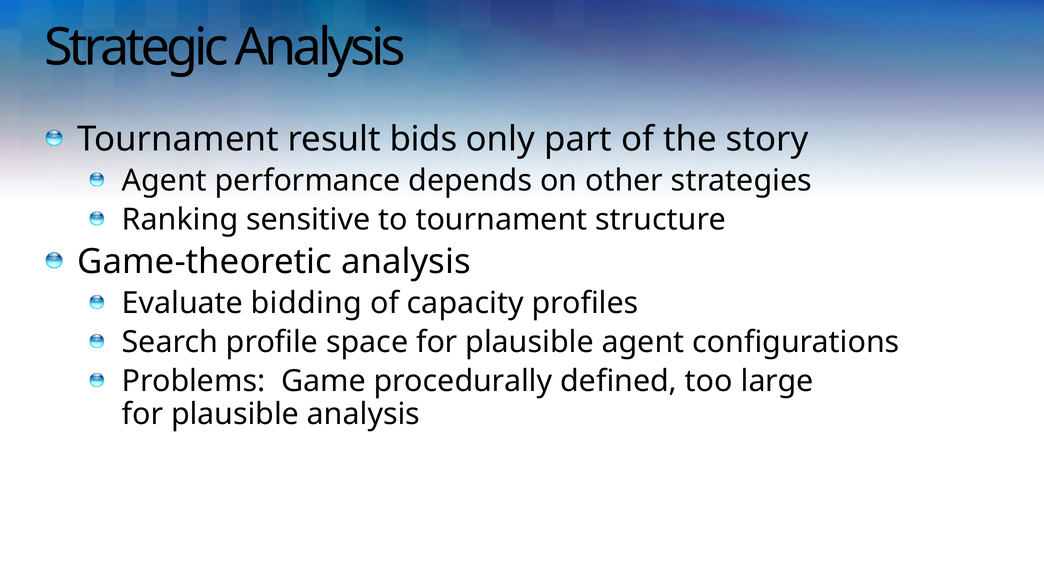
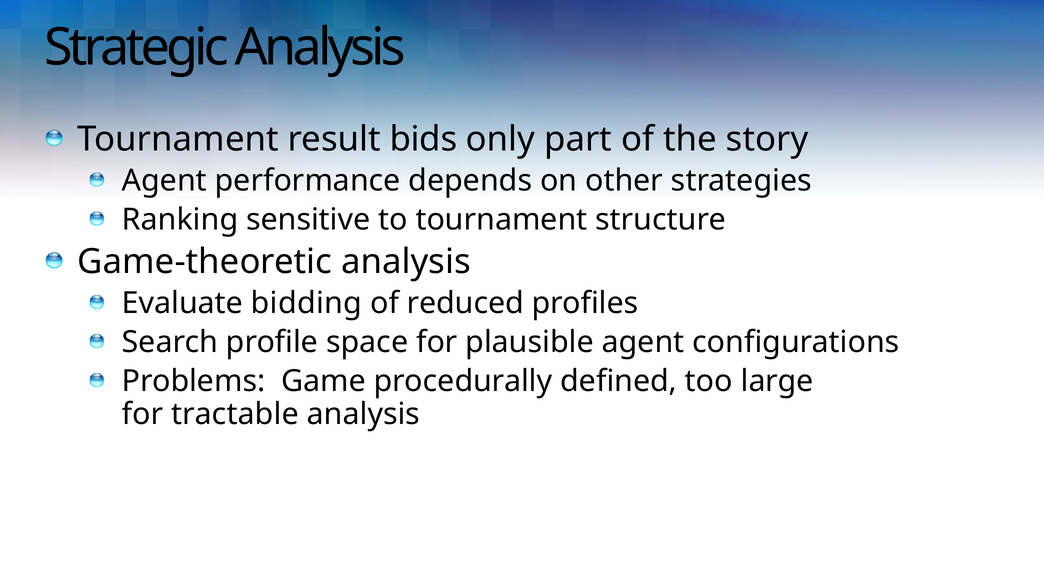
capacity: capacity -> reduced
plausible at (235, 414): plausible -> tractable
